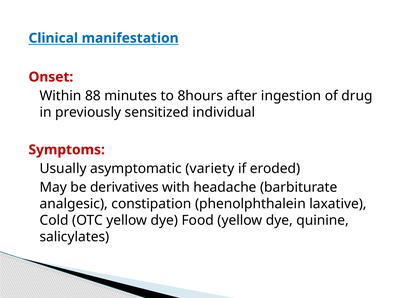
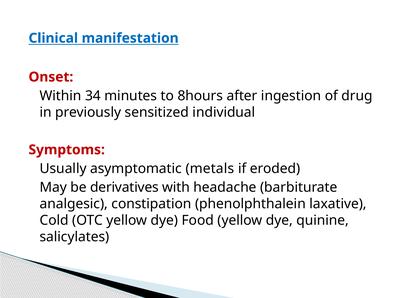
88: 88 -> 34
variety: variety -> metals
